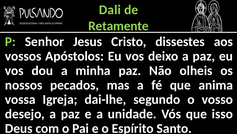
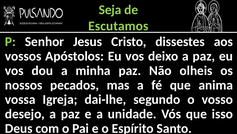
Dali: Dali -> Seja
Retamente: Retamente -> Escutamos
